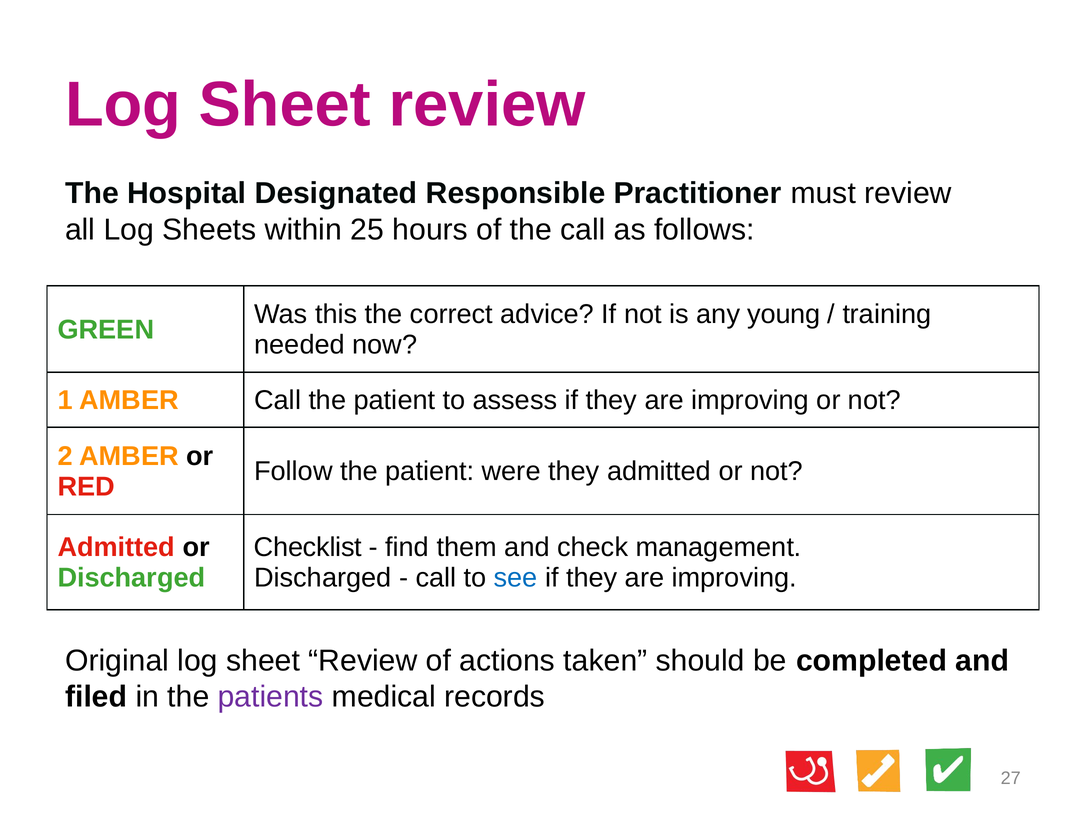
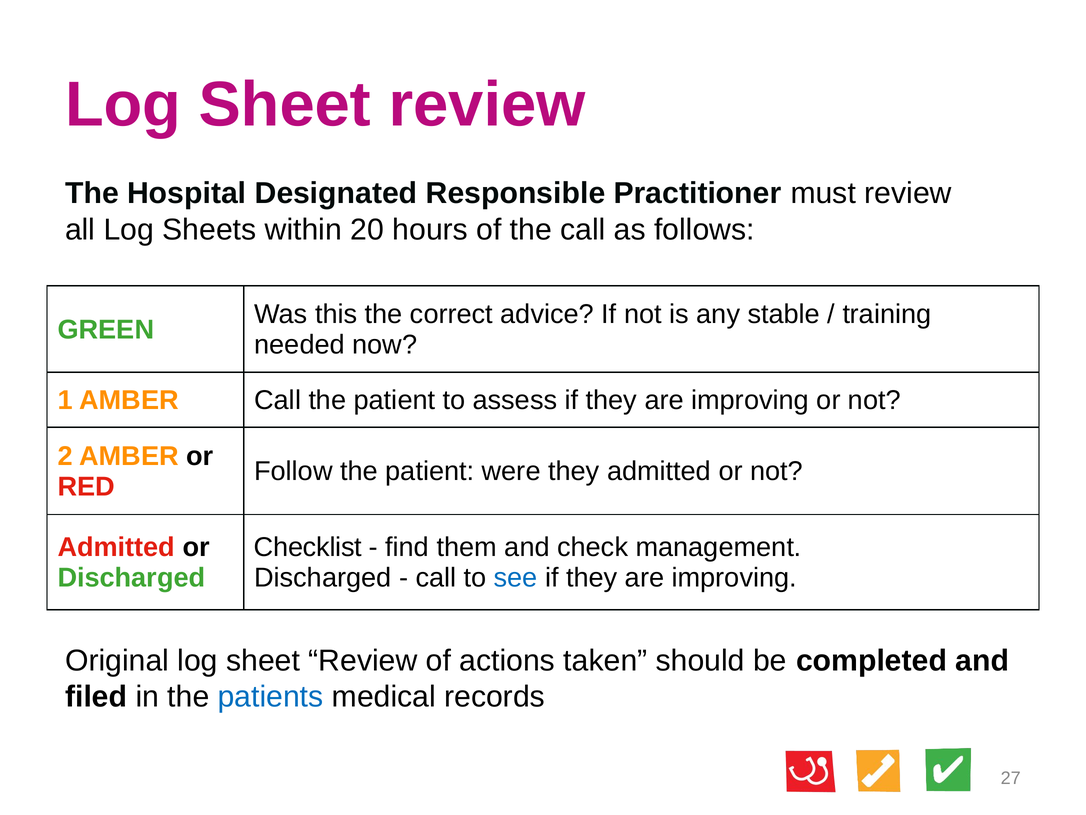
25: 25 -> 20
young: young -> stable
patients colour: purple -> blue
